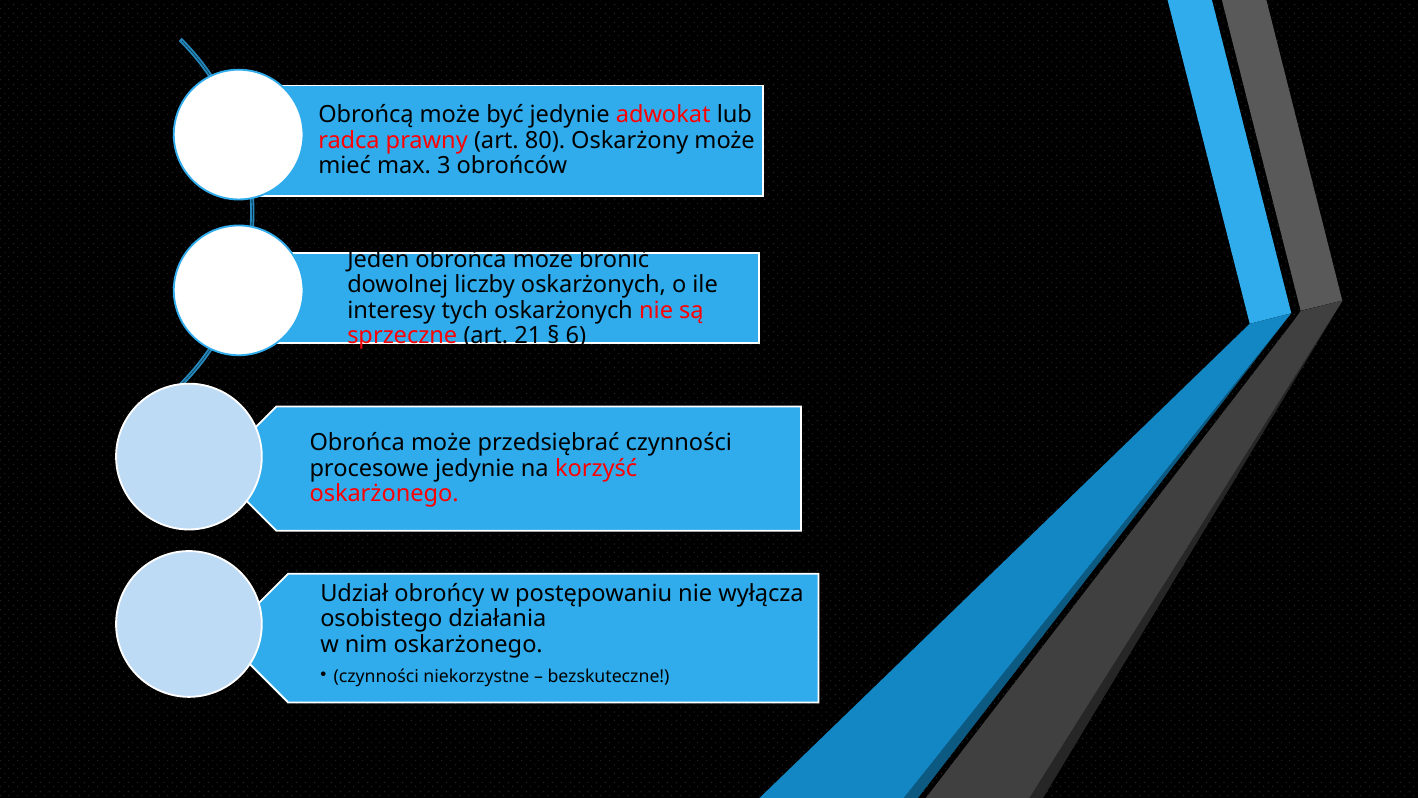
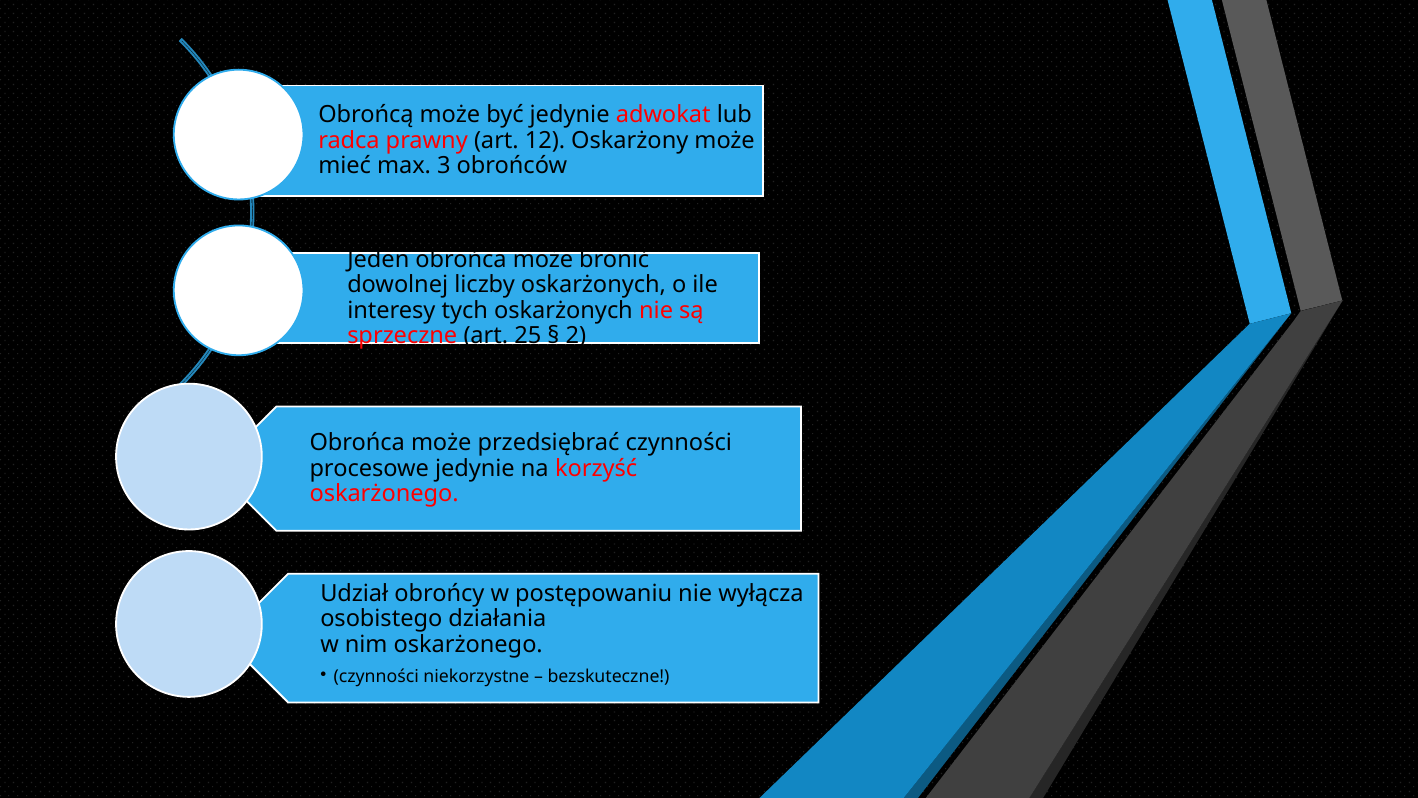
80: 80 -> 12
21: 21 -> 25
6: 6 -> 2
